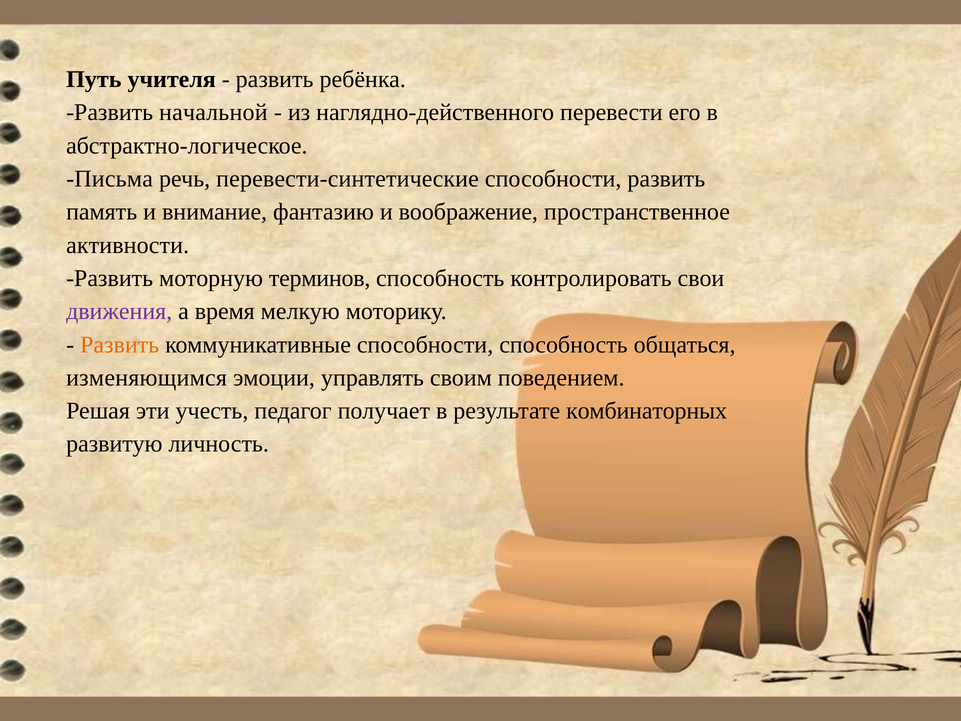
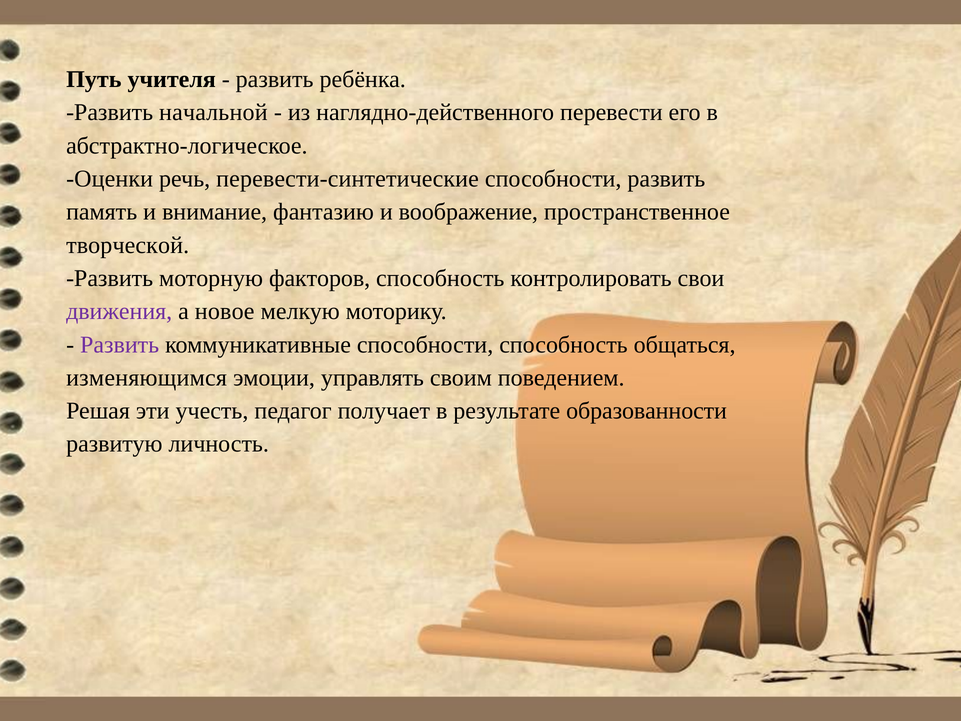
Письма: Письма -> Оценки
активности: активности -> творческой
терминов: терминов -> факторов
время: время -> новое
Развить at (120, 344) colour: orange -> purple
комбинаторных: комбинаторных -> образованности
